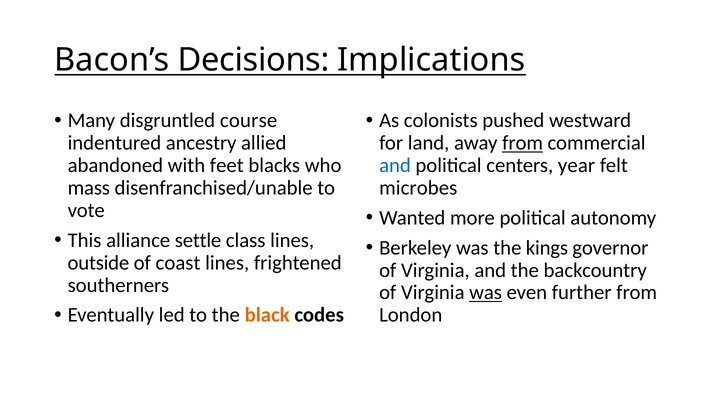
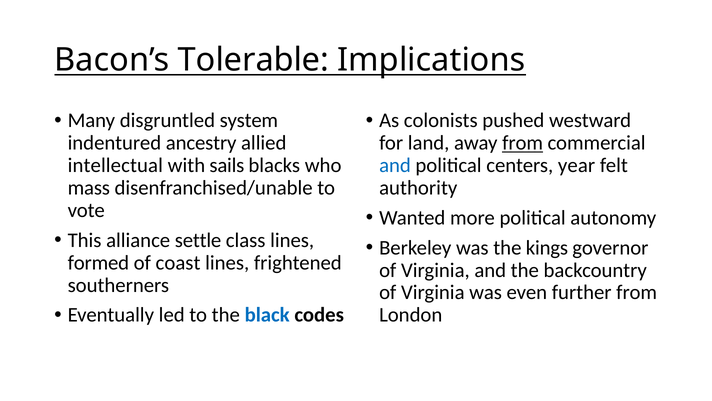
Decisions: Decisions -> Tolerable
course: course -> system
abandoned: abandoned -> intellectual
feet: feet -> sails
microbes: microbes -> authority
outside: outside -> formed
was at (486, 292) underline: present -> none
black colour: orange -> blue
